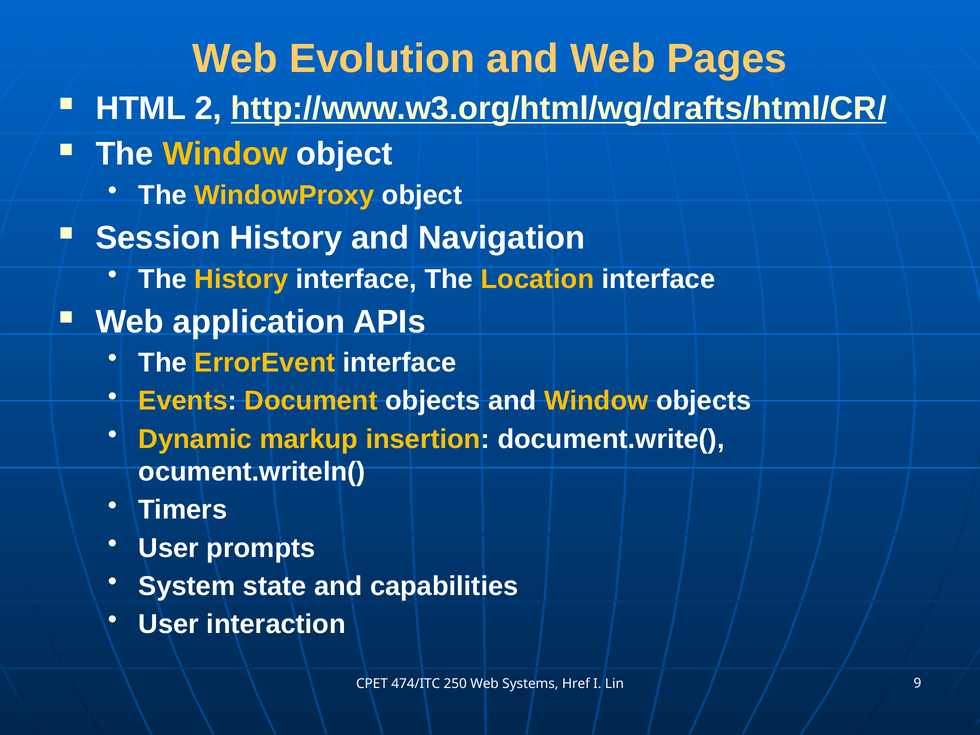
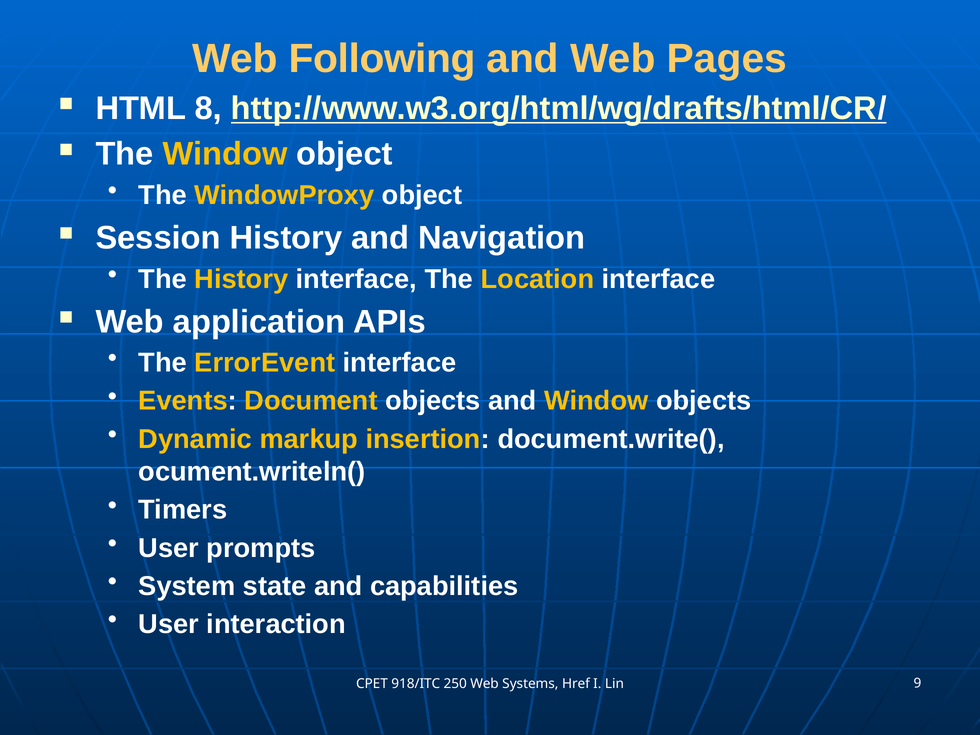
Evolution: Evolution -> Following
2: 2 -> 8
474/ITC: 474/ITC -> 918/ITC
